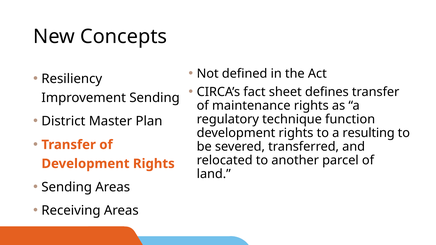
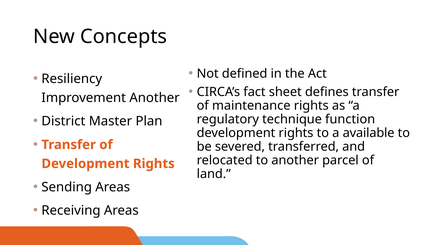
Improvement Sending: Sending -> Another
resulting: resulting -> available
